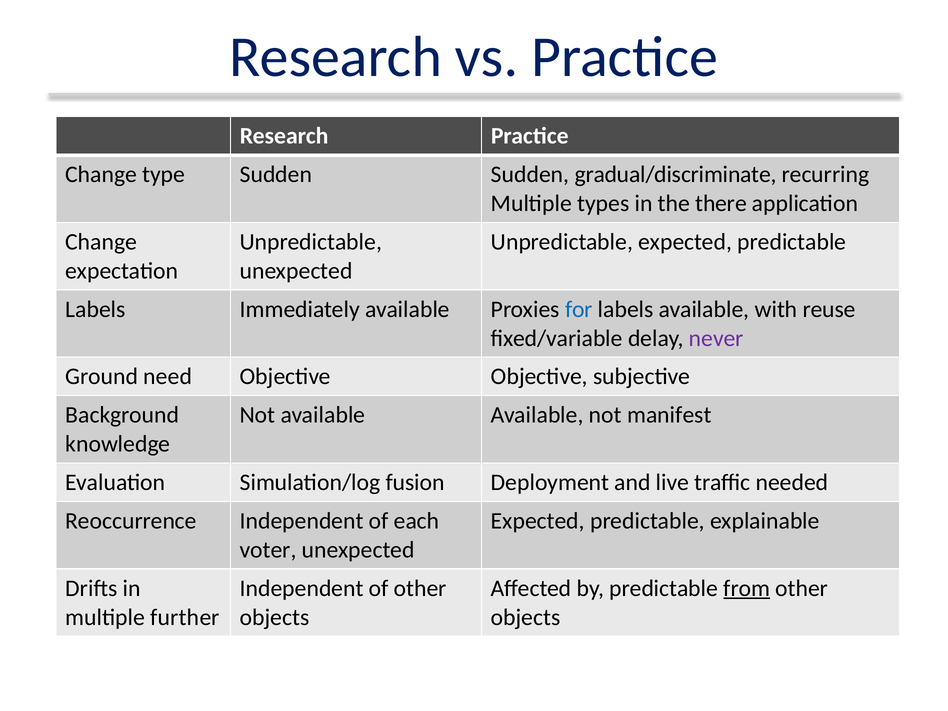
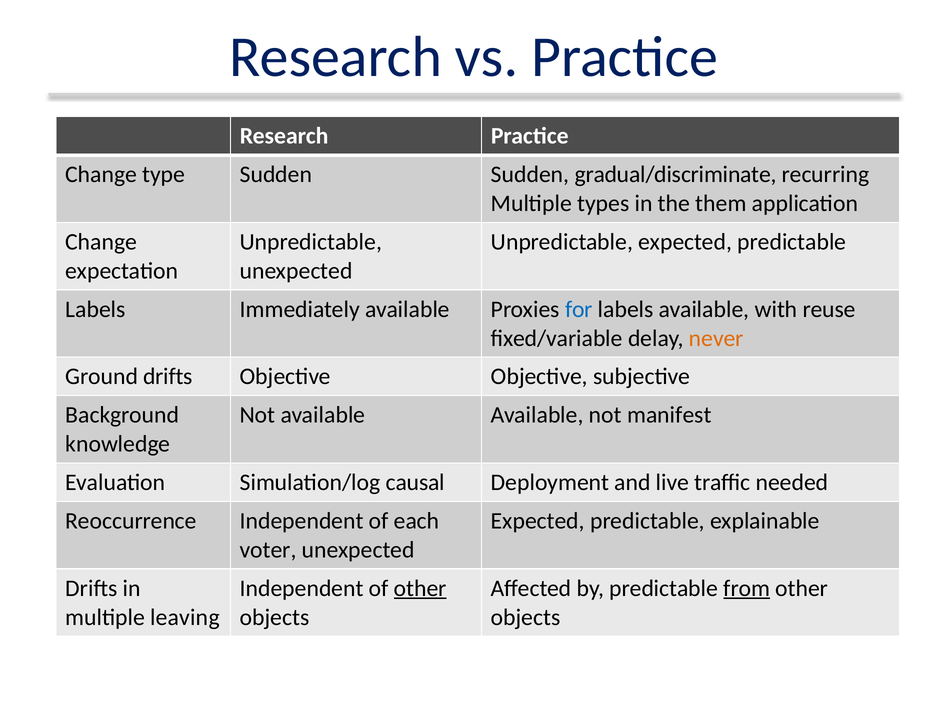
there: there -> them
never colour: purple -> orange
Ground need: need -> drifts
fusion: fusion -> causal
other at (420, 588) underline: none -> present
further: further -> leaving
